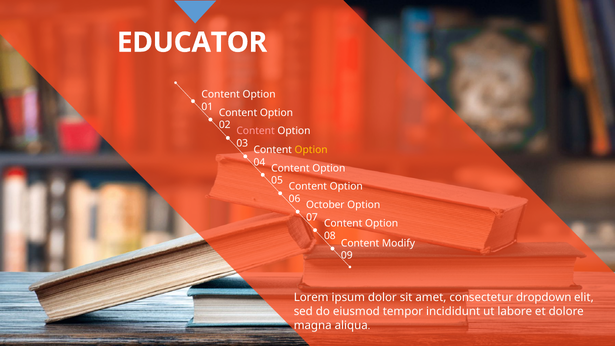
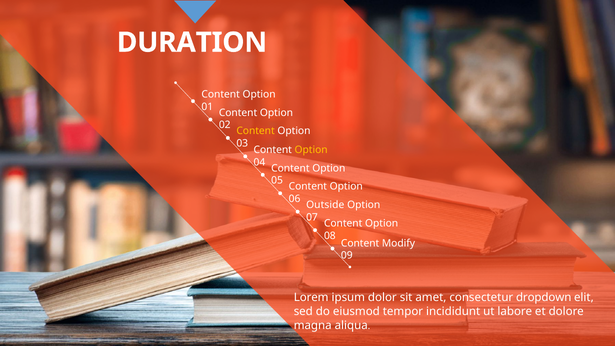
EDUCATOR: EDUCATOR -> DURATION
Content at (256, 131) colour: pink -> yellow
October: October -> Outside
